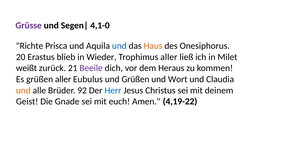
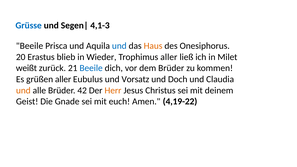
Grüsse colour: purple -> blue
4,1-0: 4,1-0 -> 4,1-3
Richte at (30, 46): Richte -> Beeile
Beeile at (91, 68) colour: purple -> blue
dem Heraus: Heraus -> Brüder
und Grüßen: Grüßen -> Vorsatz
Wort: Wort -> Doch
92: 92 -> 42
Herr colour: blue -> orange
